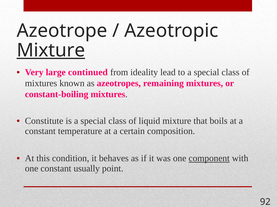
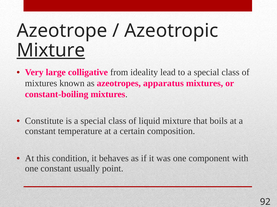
continued: continued -> colligative
remaining: remaining -> apparatus
component underline: present -> none
